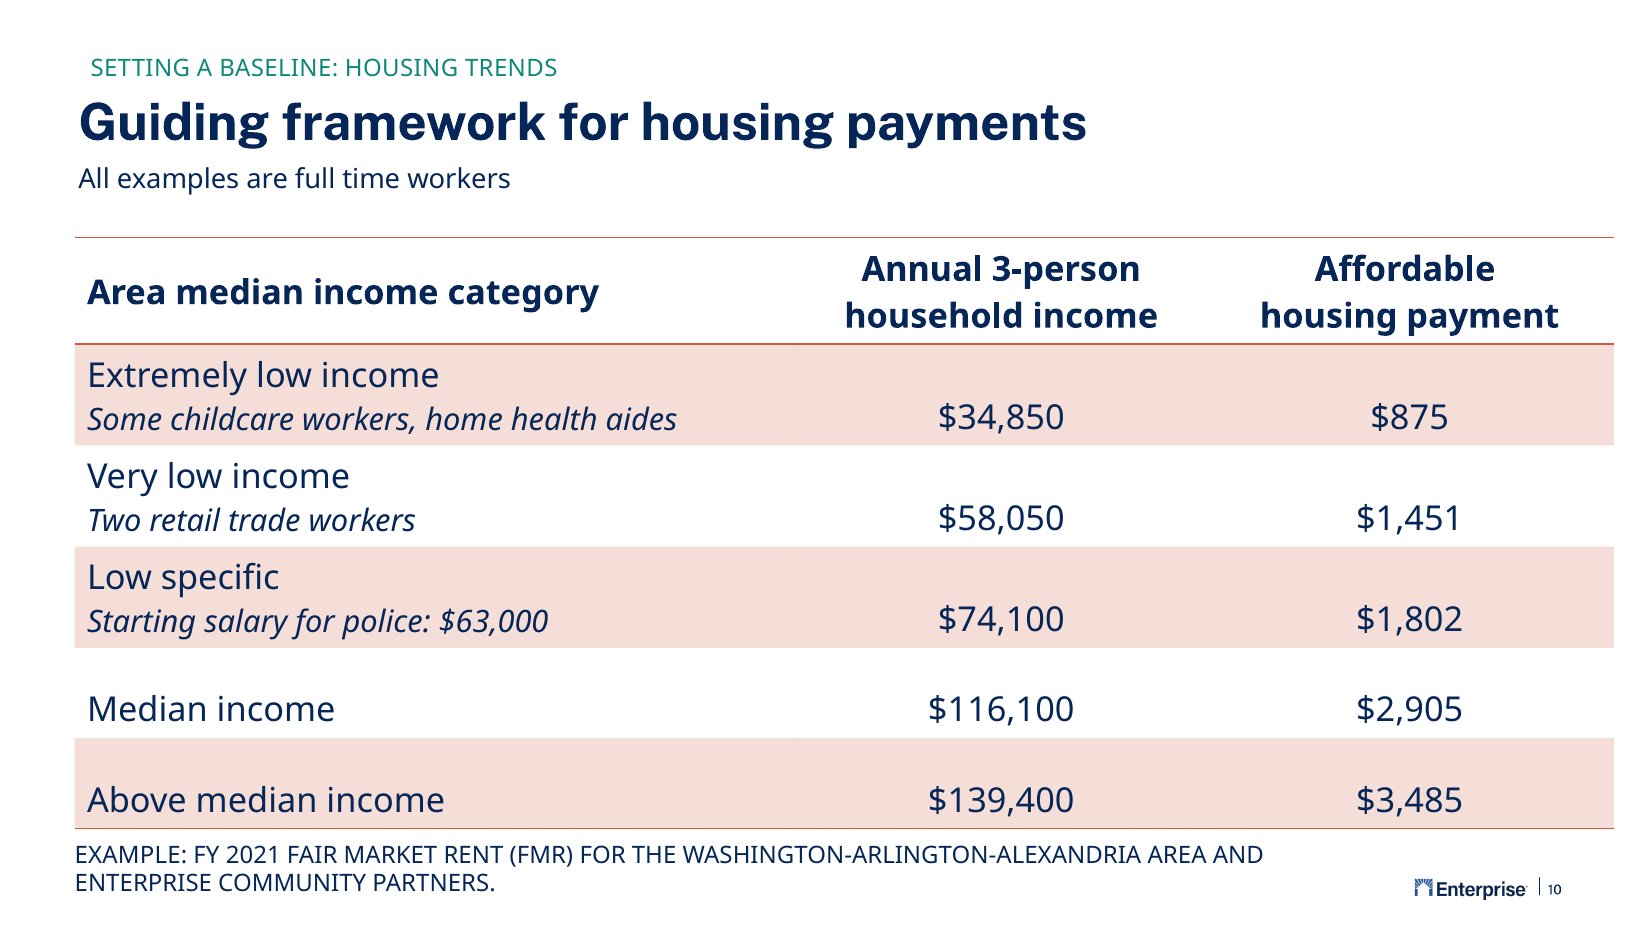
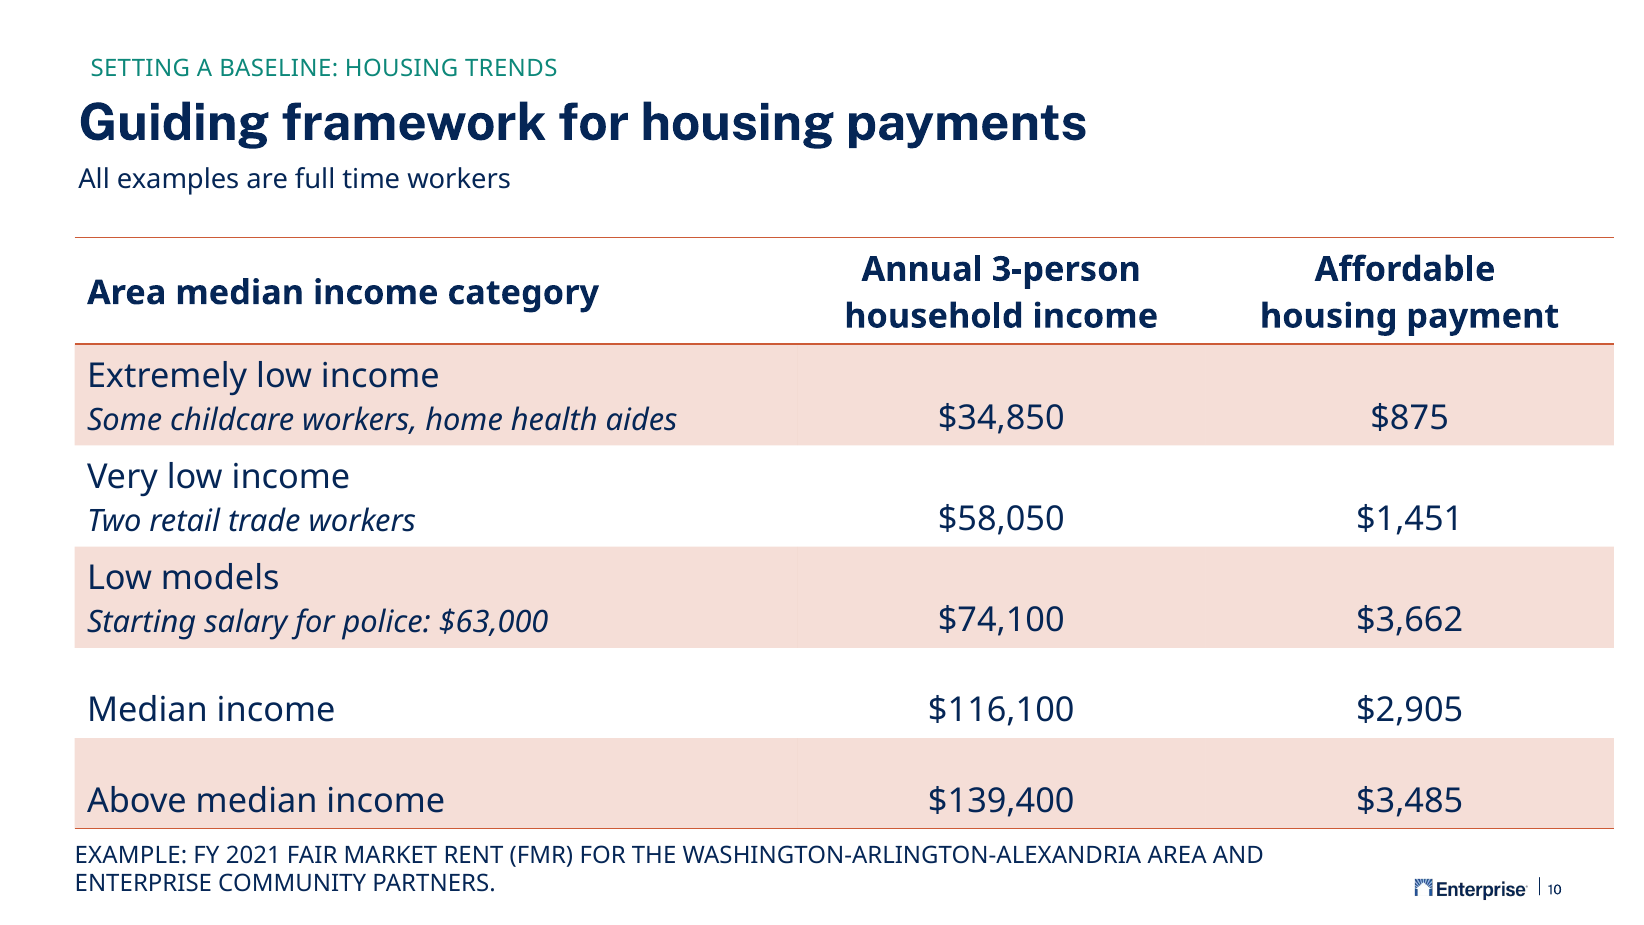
specific: specific -> models
$1,802: $1,802 -> $3,662
